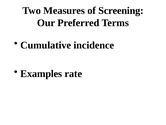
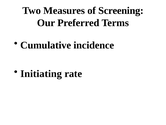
Examples: Examples -> Initiating
